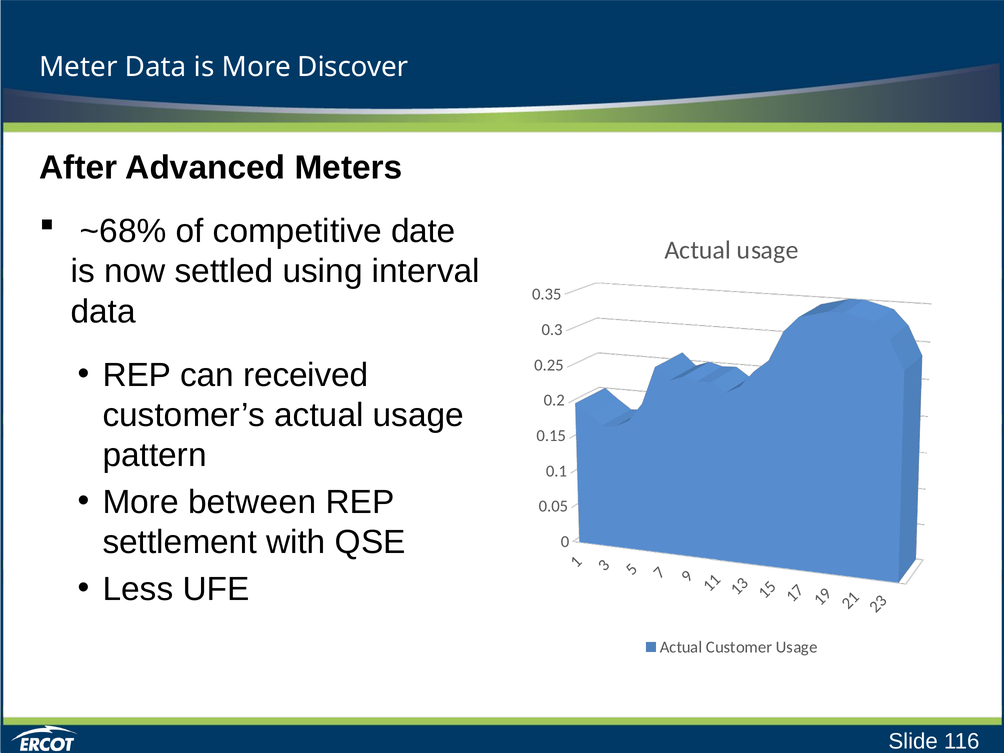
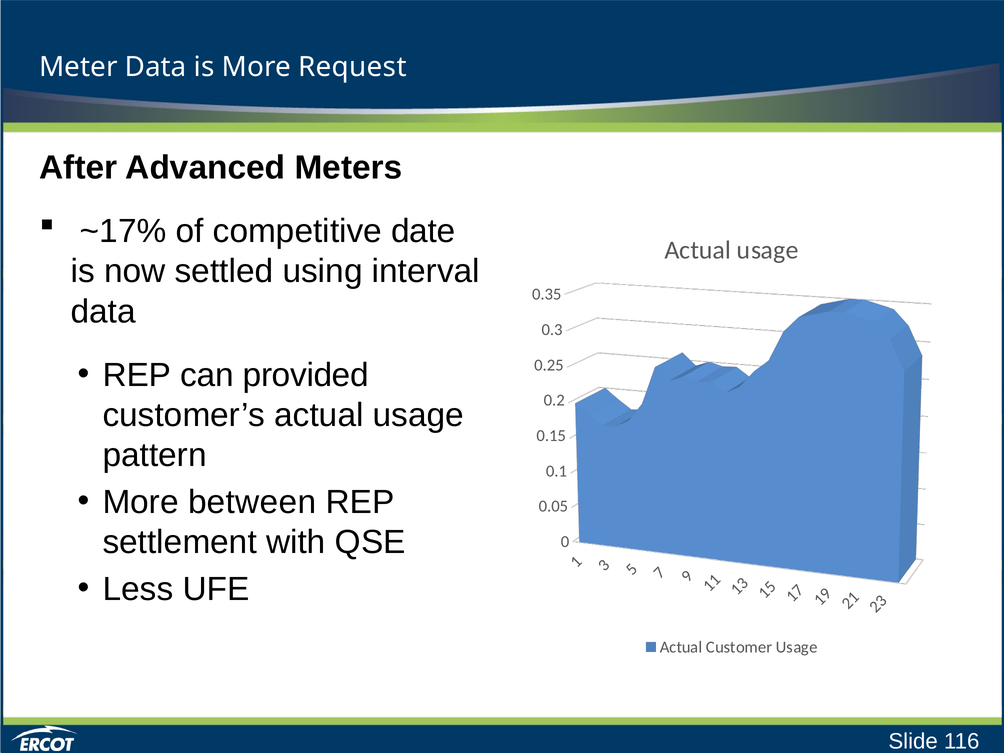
Discover: Discover -> Request
~68%: ~68% -> ~17%
received: received -> provided
